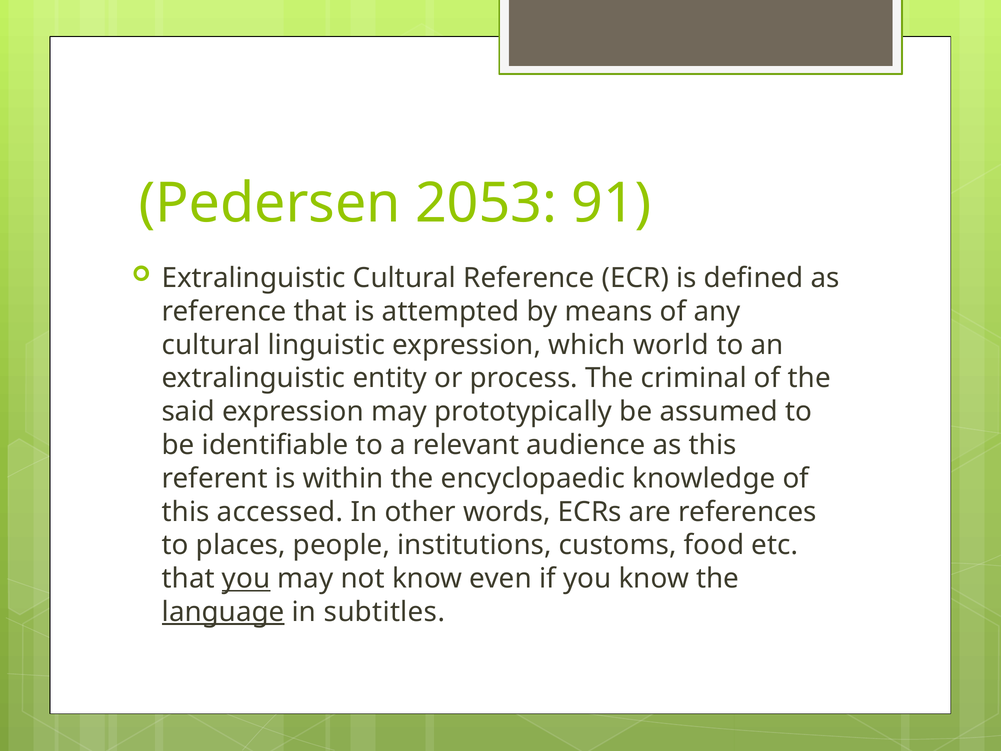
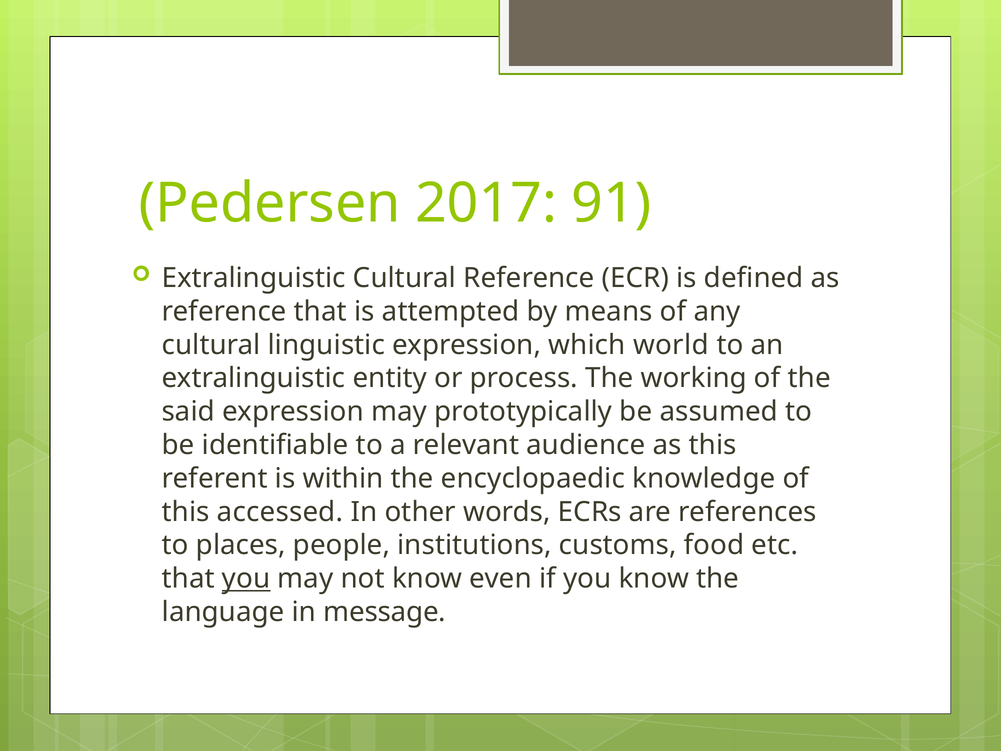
2053: 2053 -> 2017
criminal: criminal -> working
language underline: present -> none
subtitles: subtitles -> message
